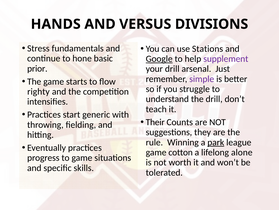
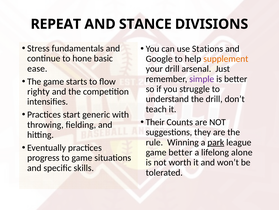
HANDS: HANDS -> REPEAT
VERSUS: VERSUS -> STANCE
Google underline: present -> none
supplement colour: purple -> orange
prior: prior -> ease
game cotton: cotton -> better
